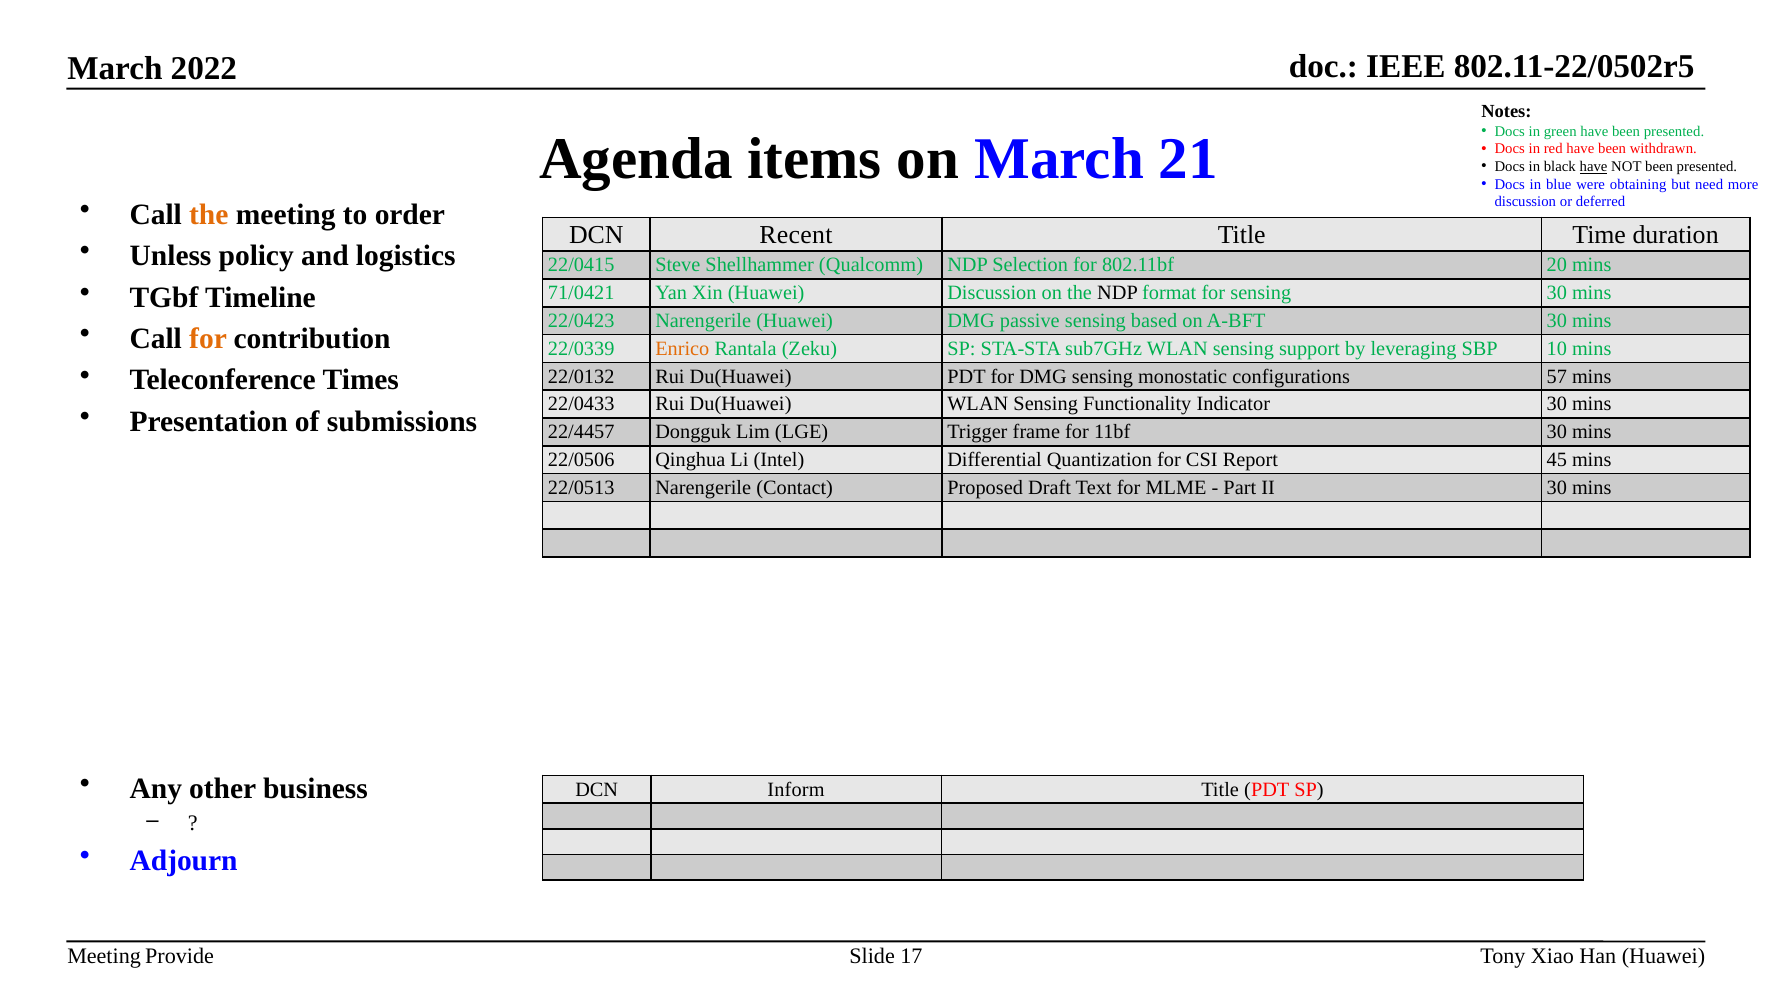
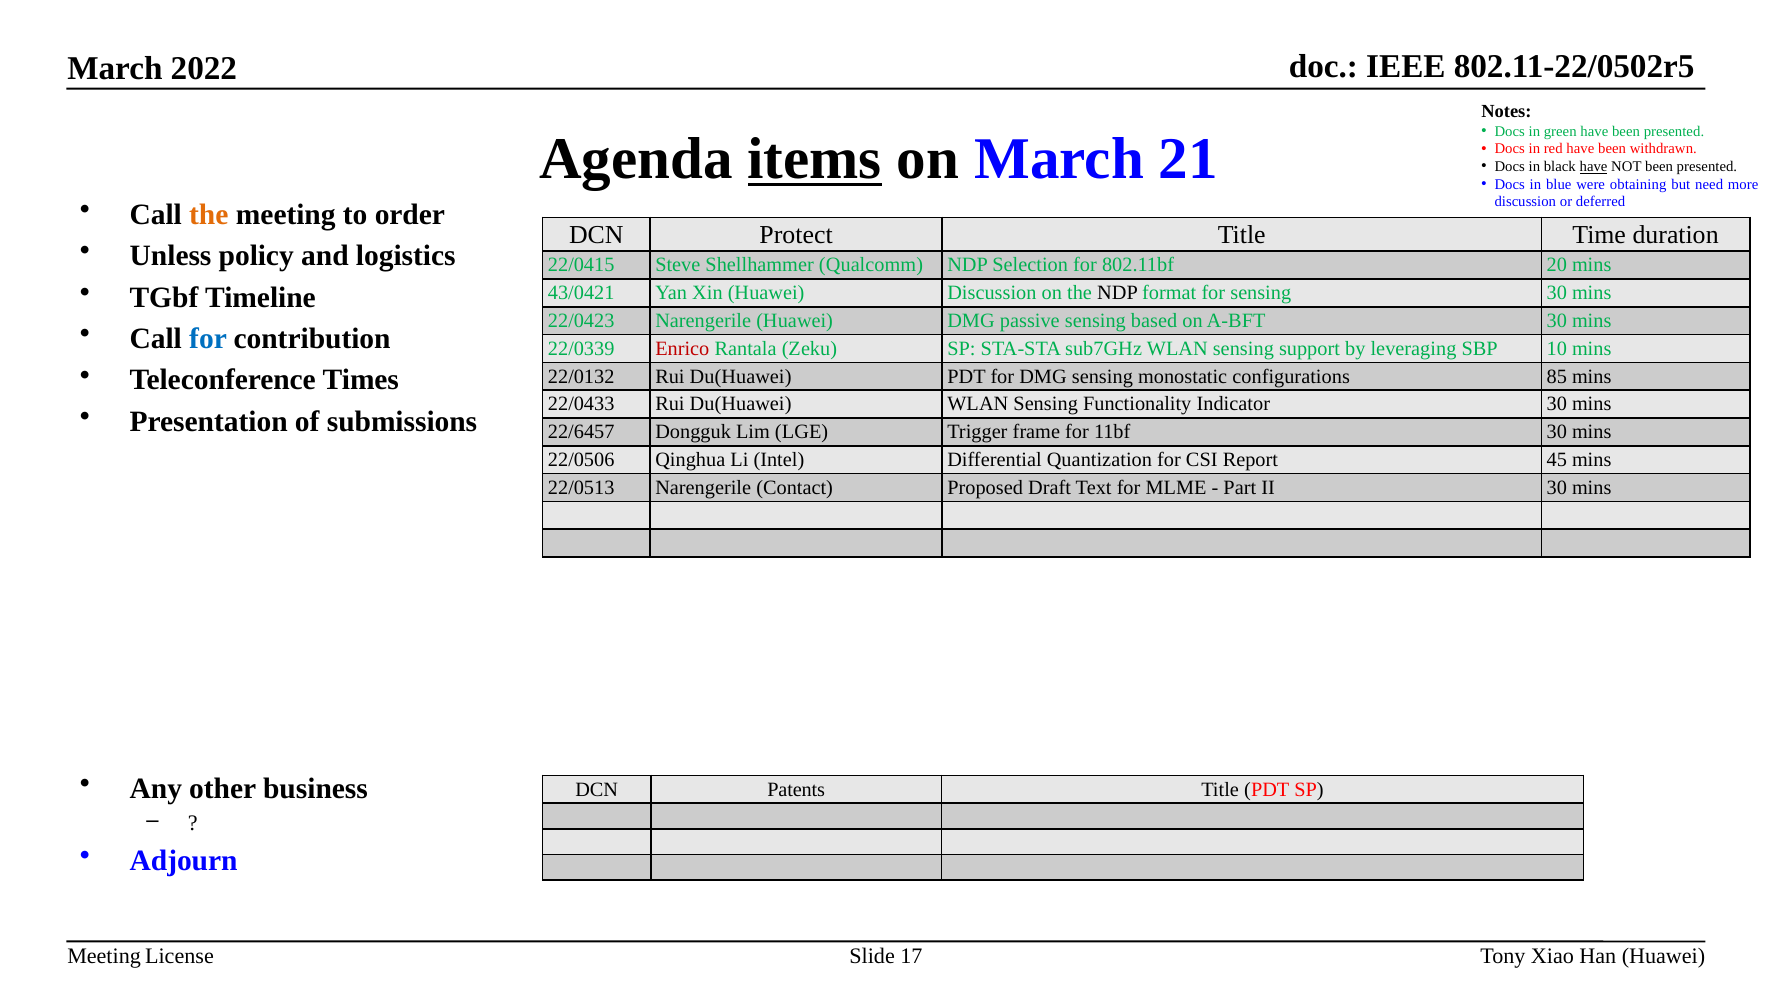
items underline: none -> present
Recent: Recent -> Protect
71/0421: 71/0421 -> 43/0421
for at (208, 339) colour: orange -> blue
Enrico colour: orange -> red
57: 57 -> 85
22/4457: 22/4457 -> 22/6457
Inform: Inform -> Patents
Provide: Provide -> License
